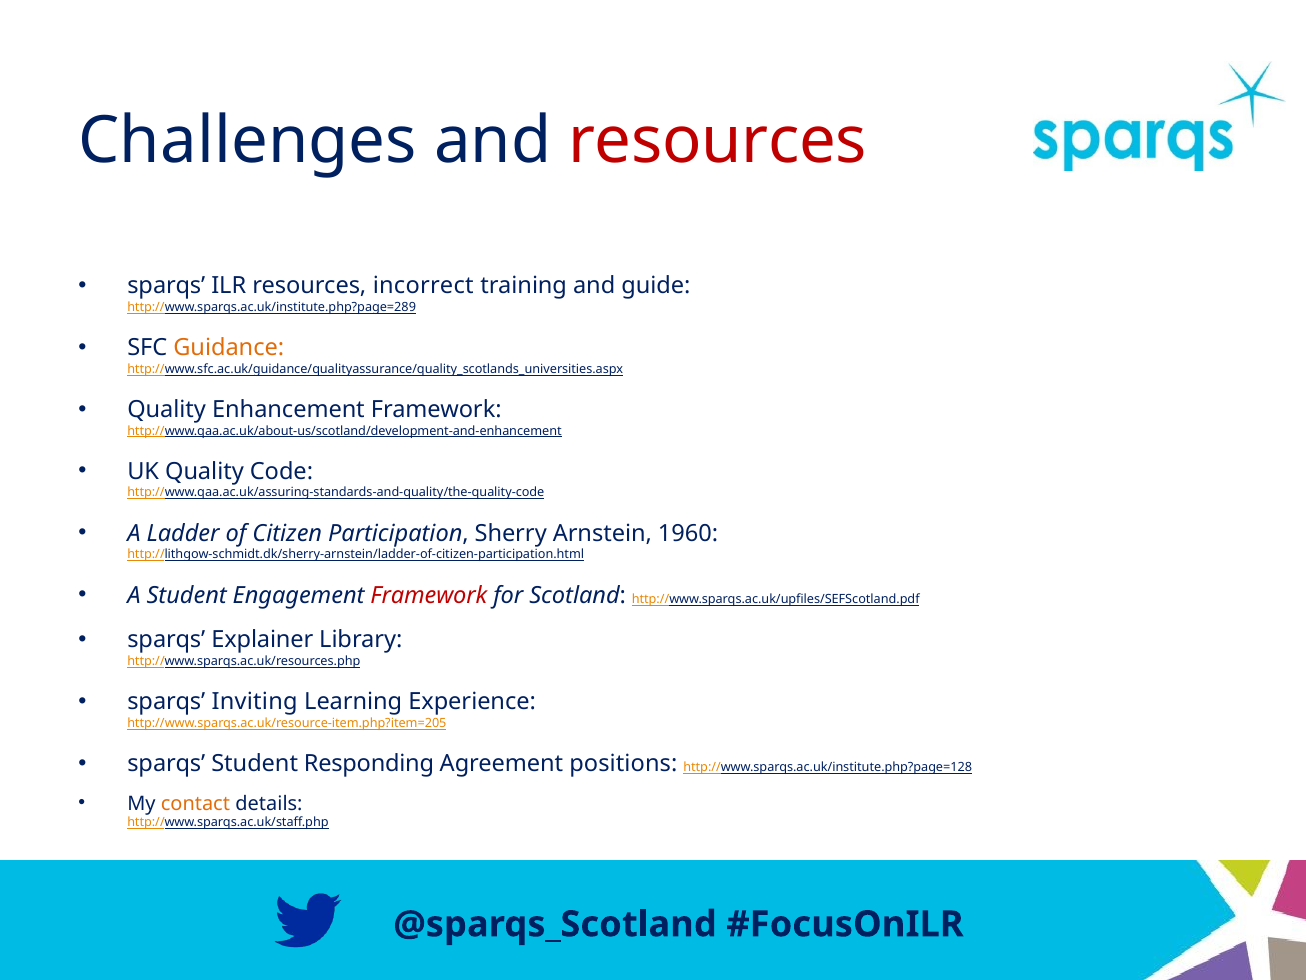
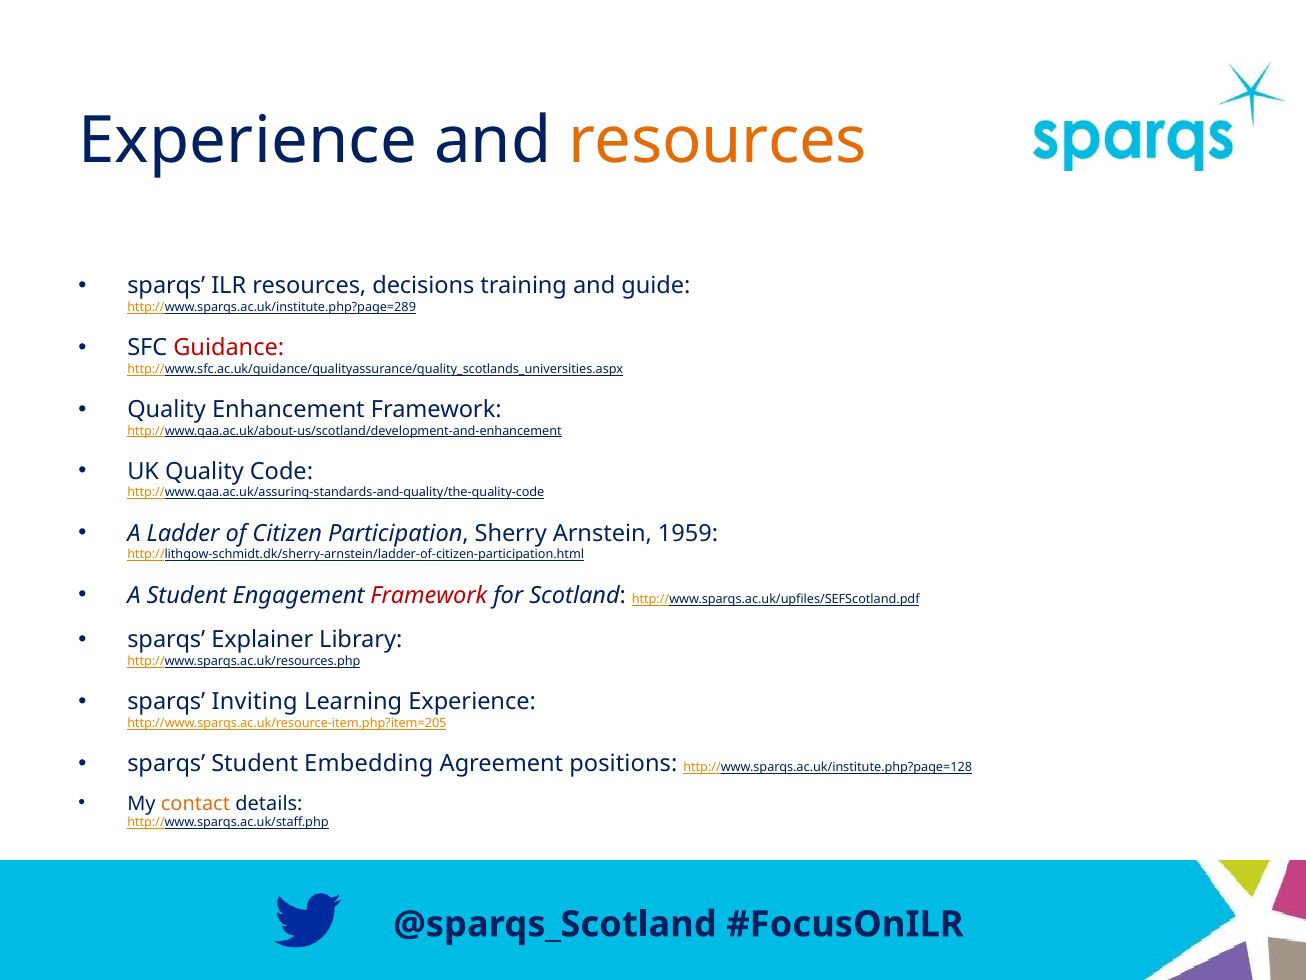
Challenges at (248, 140): Challenges -> Experience
resources at (718, 140) colour: red -> orange
incorrect: incorrect -> decisions
Guidance colour: orange -> red
1960: 1960 -> 1959
Responding: Responding -> Embedding
